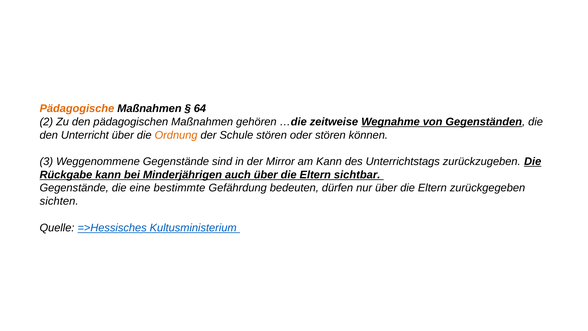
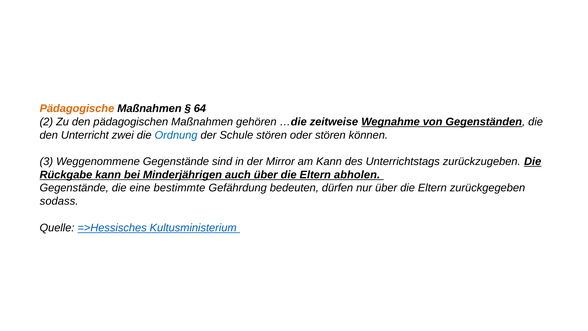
Unterricht über: über -> zwei
Ordnung colour: orange -> blue
sichtbar: sichtbar -> abholen
sichten: sichten -> sodass
